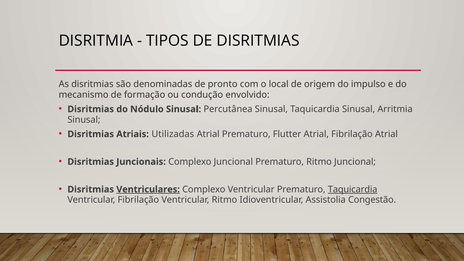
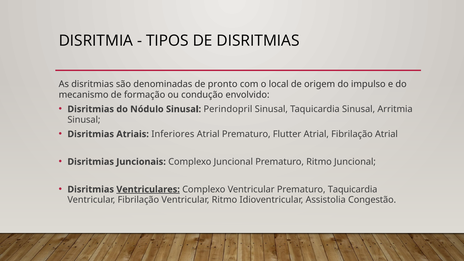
Percutânea: Percutânea -> Perindopril
Utilizadas: Utilizadas -> Inferiores
Taquicardia at (353, 189) underline: present -> none
